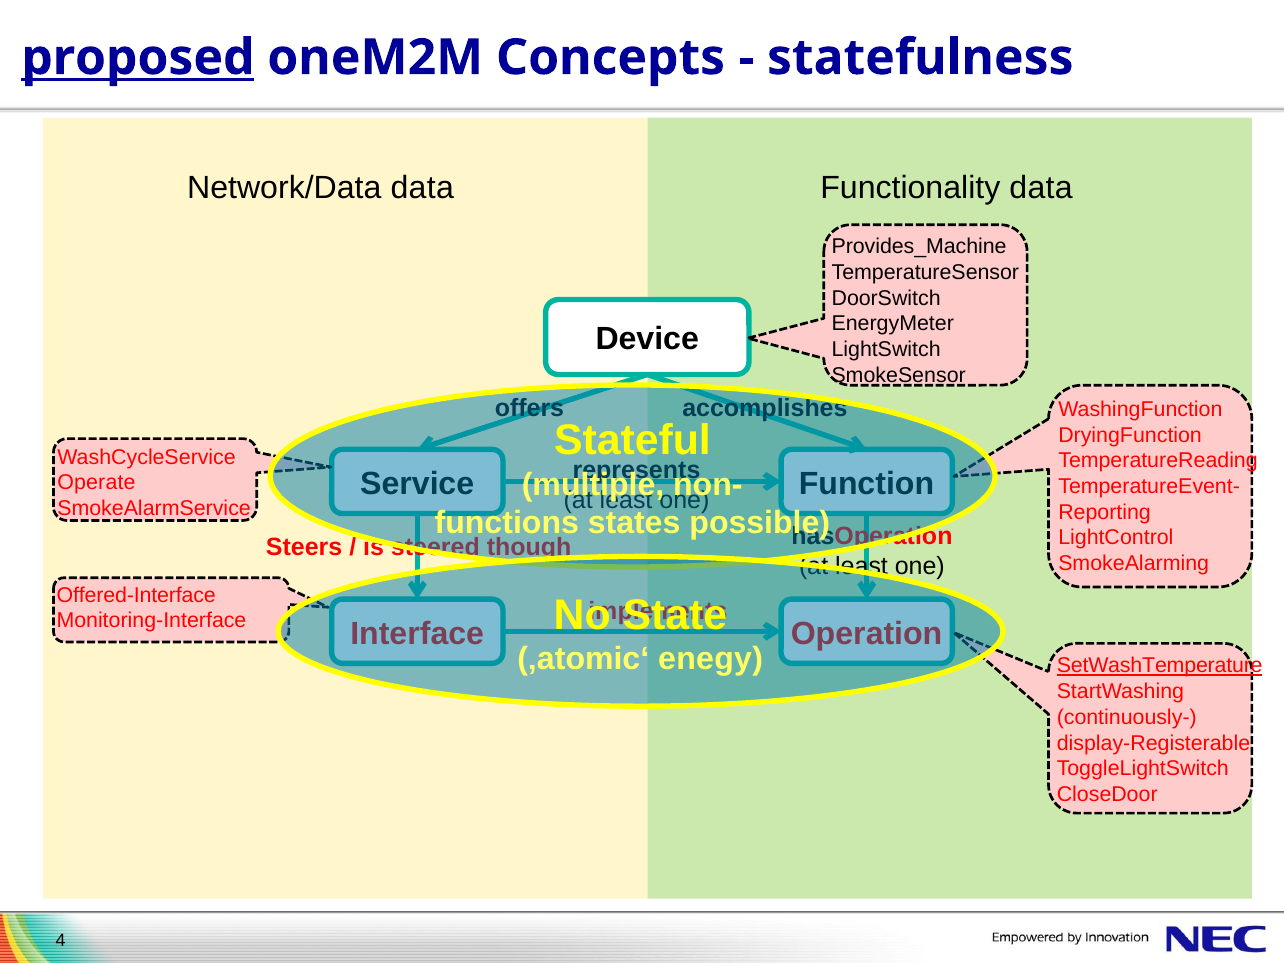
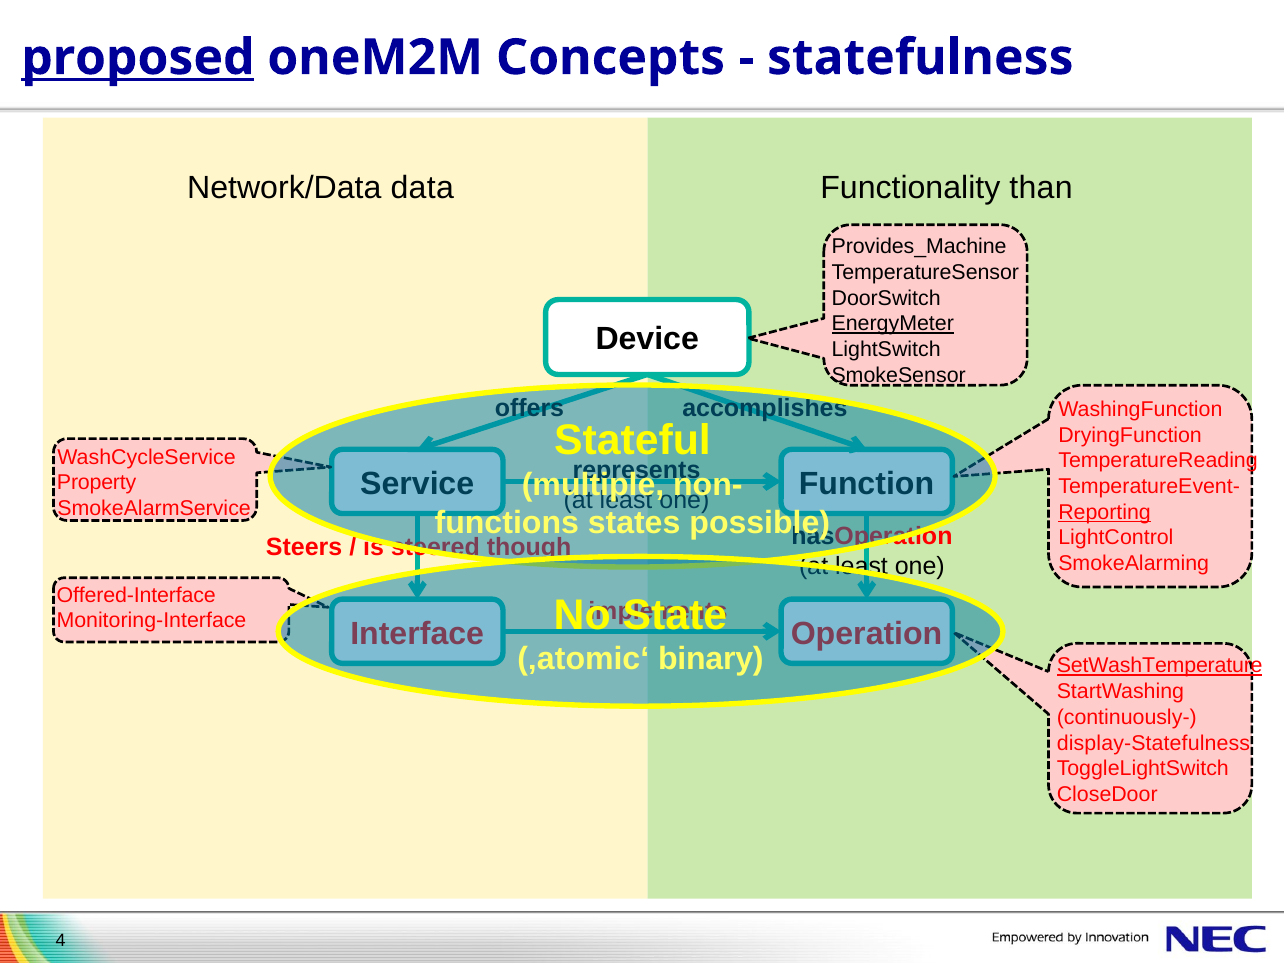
Functionality data: data -> than
EnergyMeter underline: none -> present
Operate: Operate -> Property
Reporting underline: none -> present
enegy: enegy -> binary
display-Registerable: display-Registerable -> display-Statefulness
